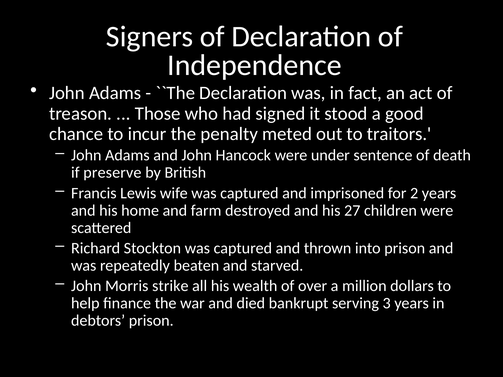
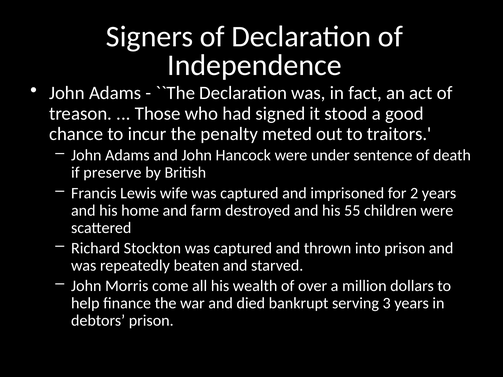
27: 27 -> 55
strike: strike -> come
